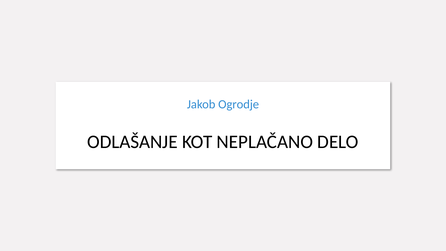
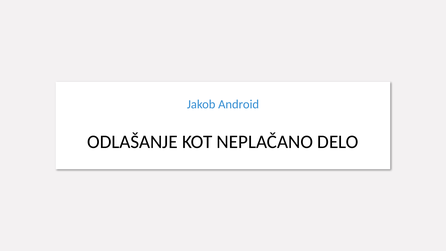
Ogrodje: Ogrodje -> Android
